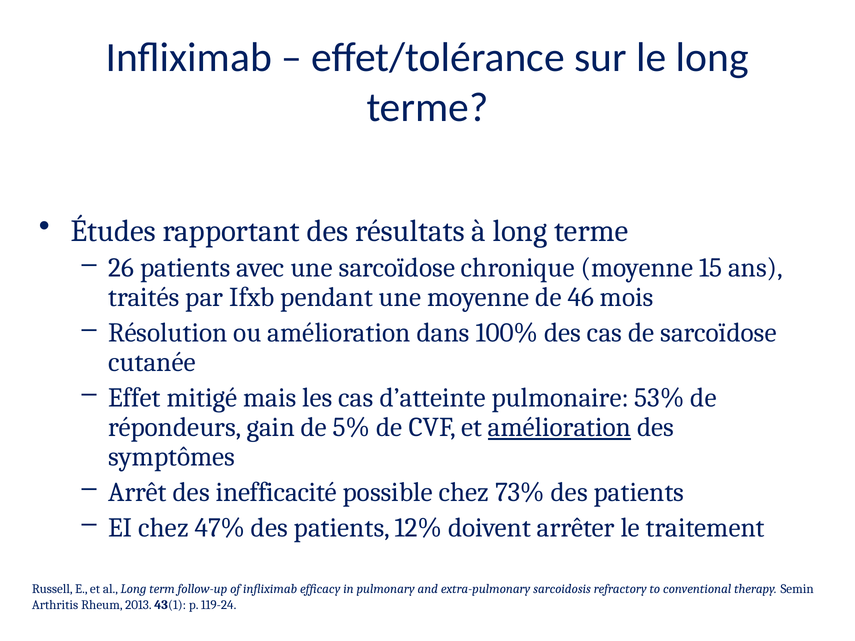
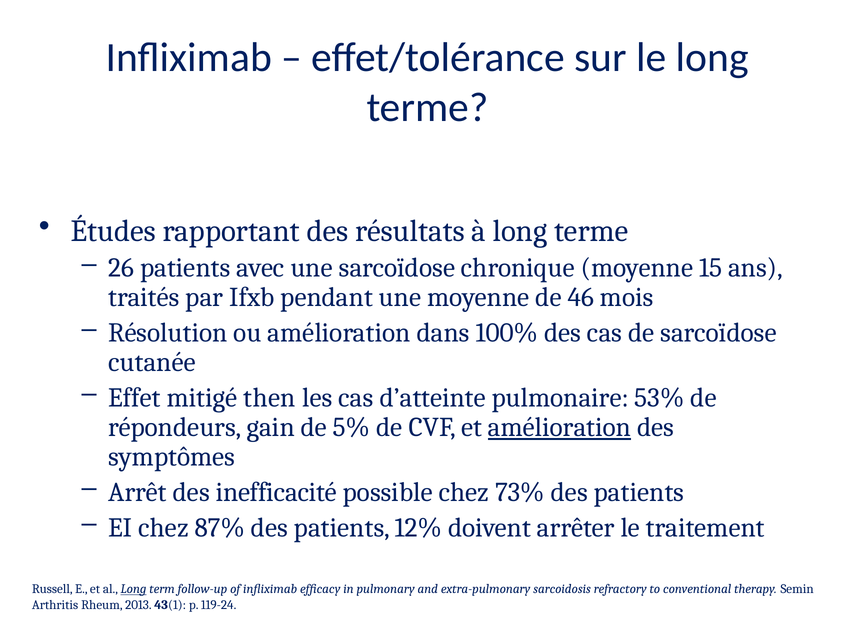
mais: mais -> then
47%: 47% -> 87%
Long at (133, 589) underline: none -> present
